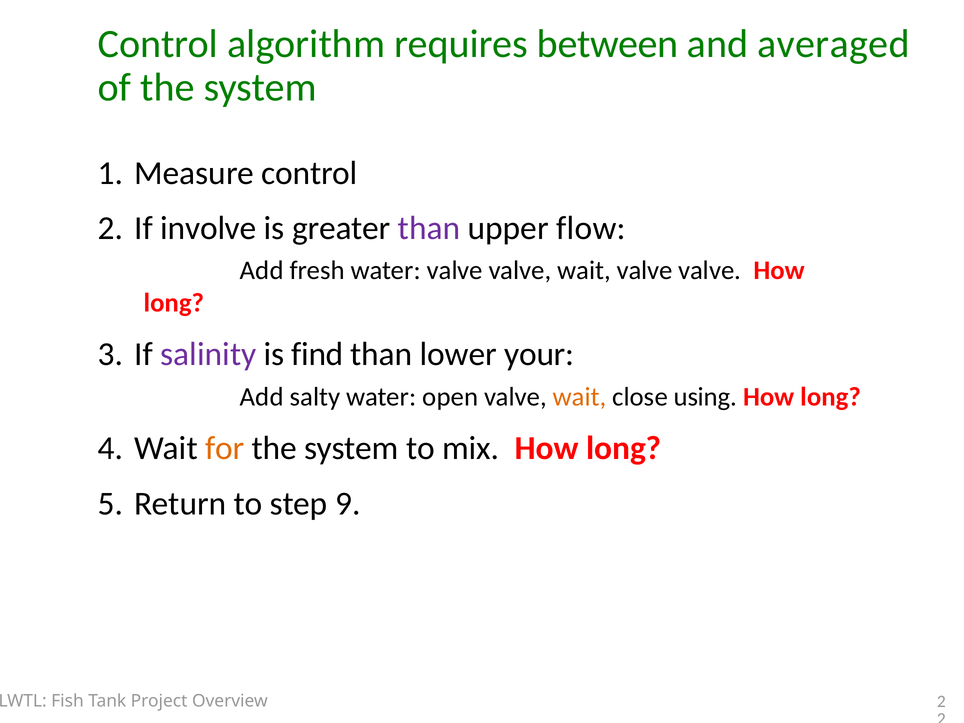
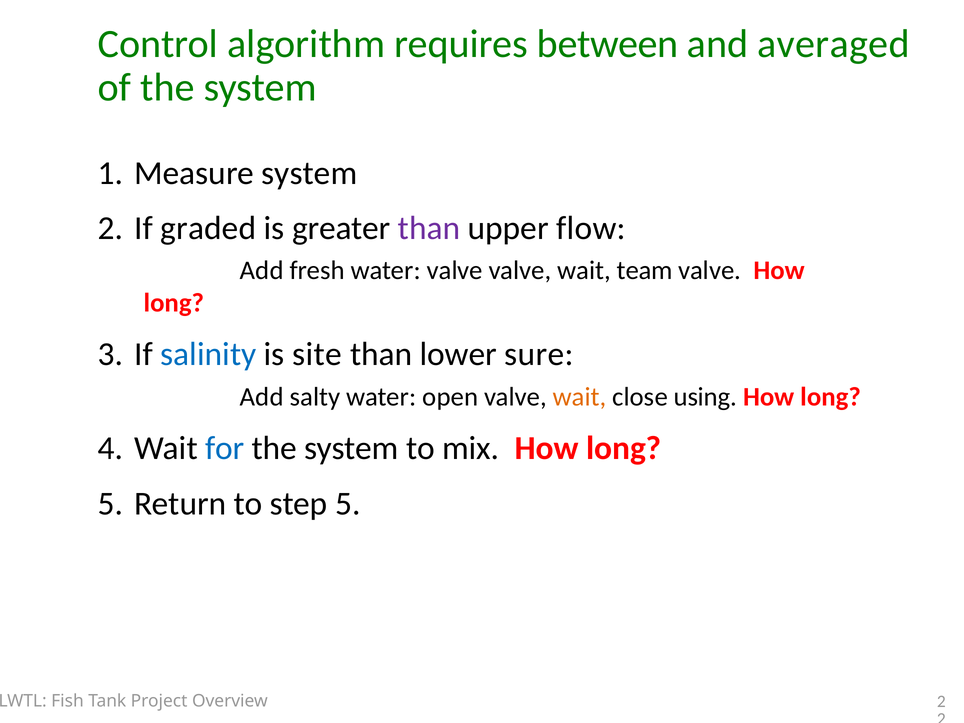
Measure control: control -> system
involve: involve -> graded
wait valve: valve -> team
salinity colour: purple -> blue
find: find -> site
your: your -> sure
for colour: orange -> blue
step 9: 9 -> 5
